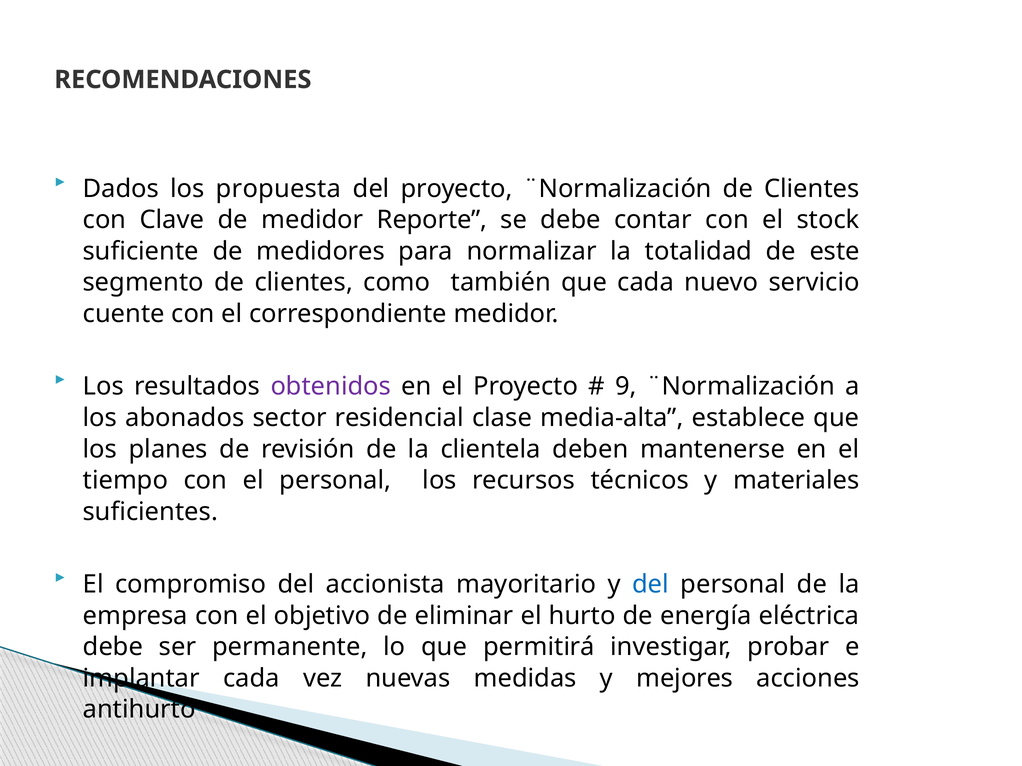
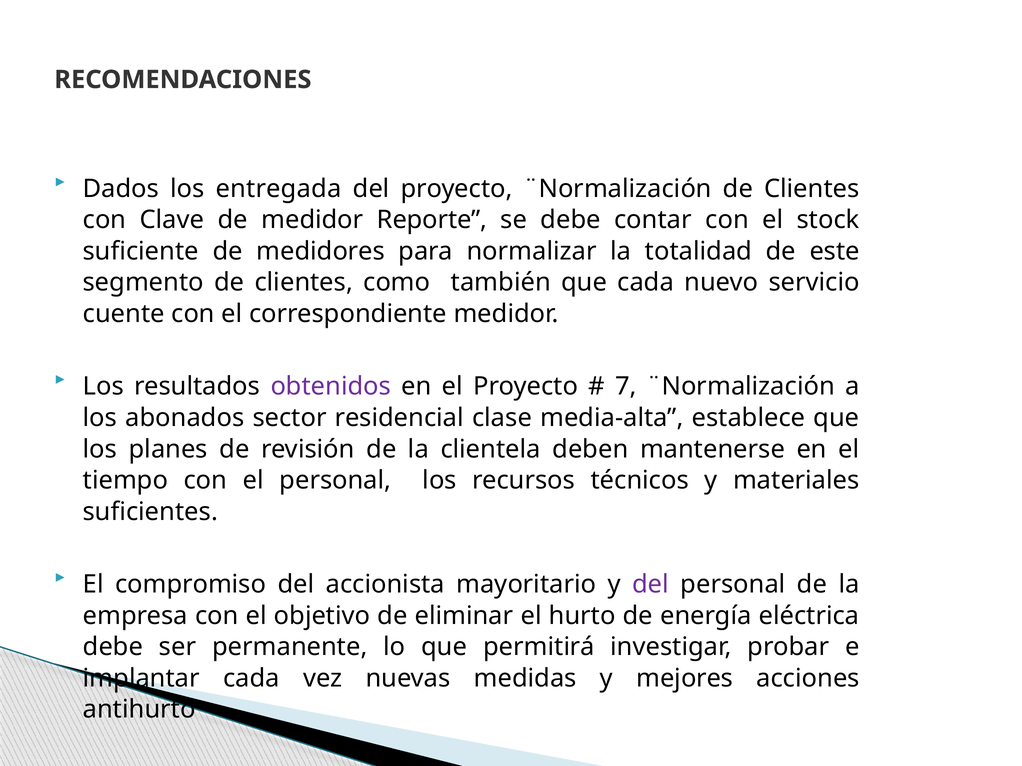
propuesta: propuesta -> entregada
9: 9 -> 7
del at (651, 585) colour: blue -> purple
